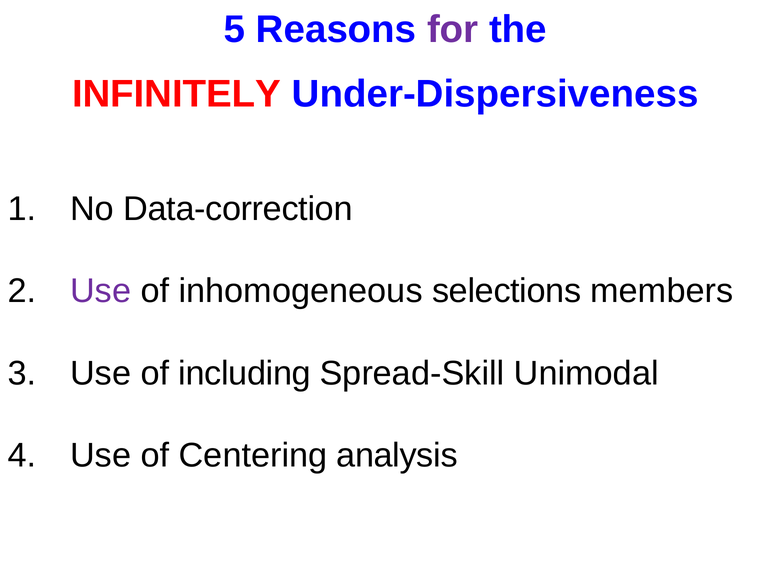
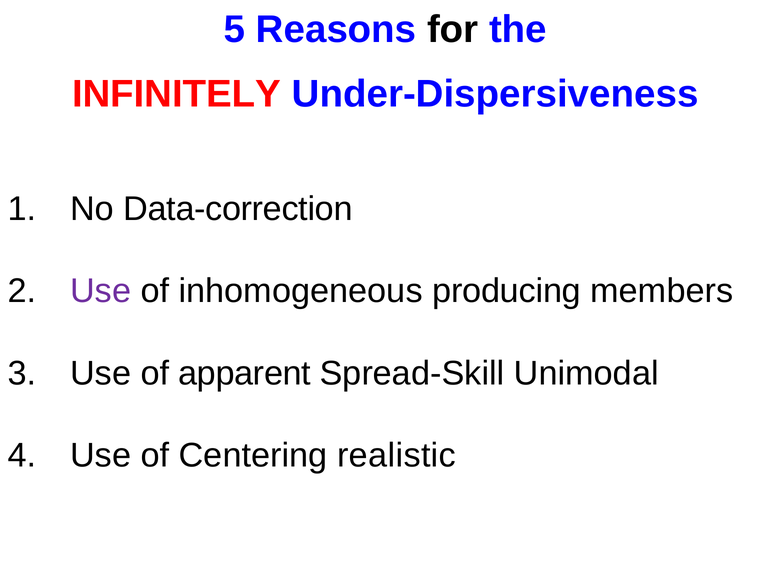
for colour: purple -> black
selections: selections -> producing
including: including -> apparent
analysis: analysis -> realistic
